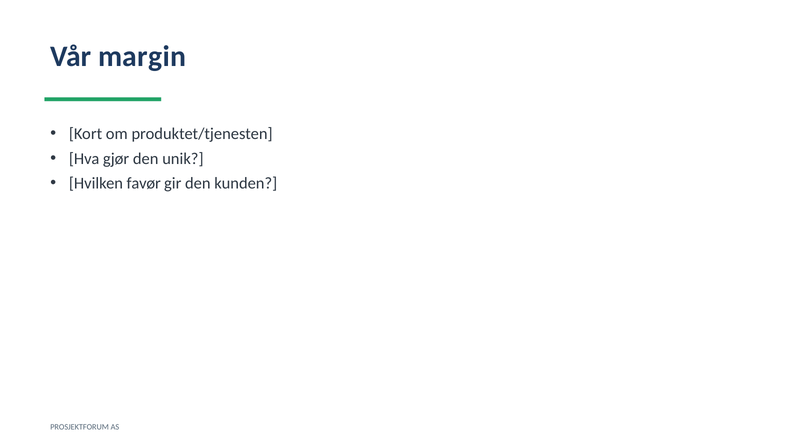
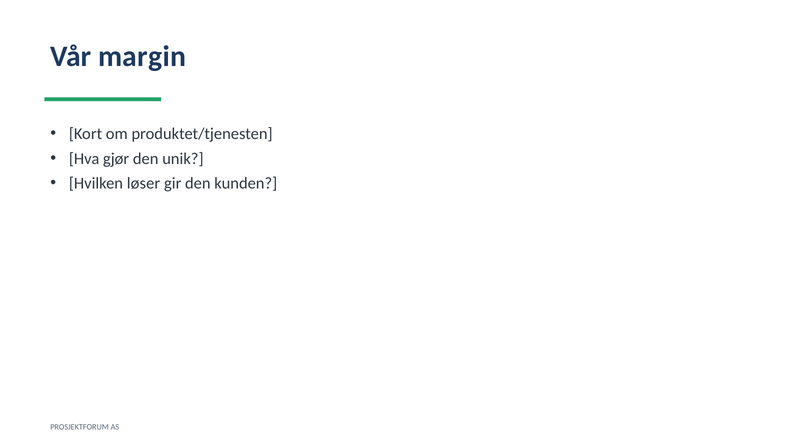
favør: favør -> løser
